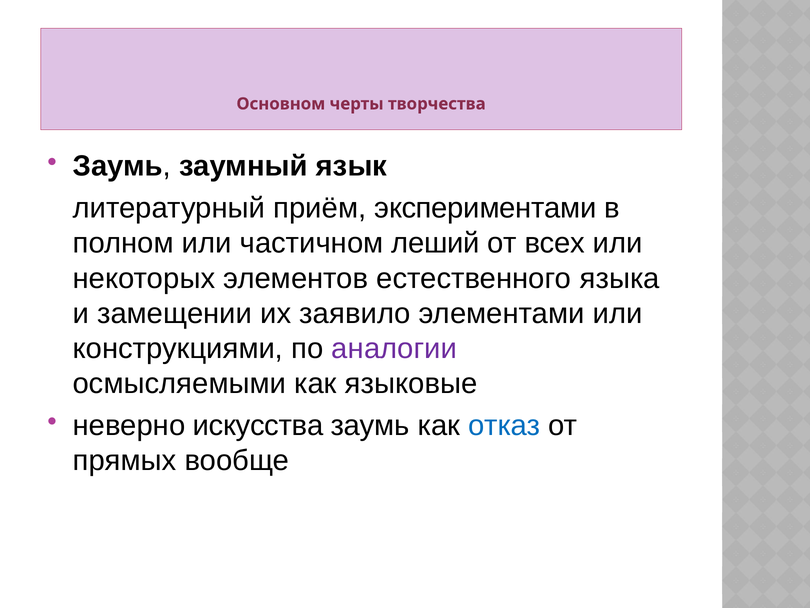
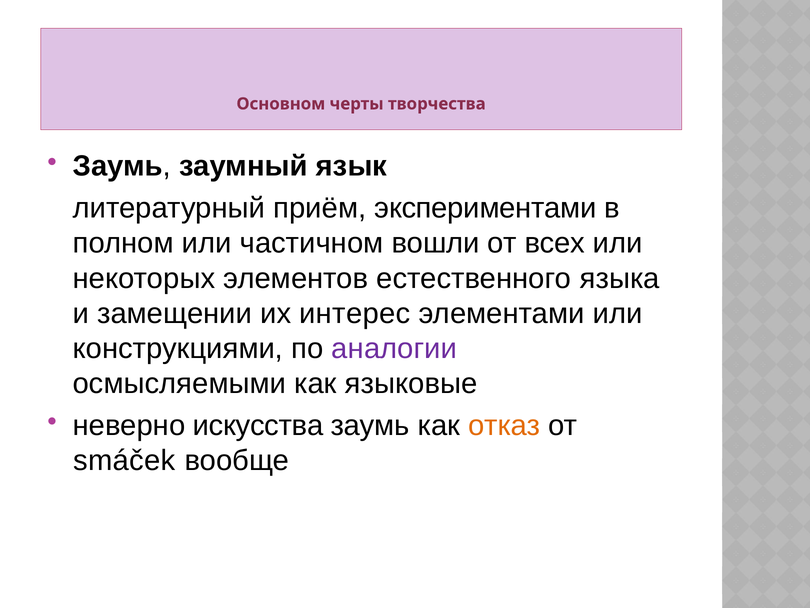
леший: леший -> вошли
заявило: заявило -> интерес
отказ colour: blue -> orange
прямых: прямых -> smáček
